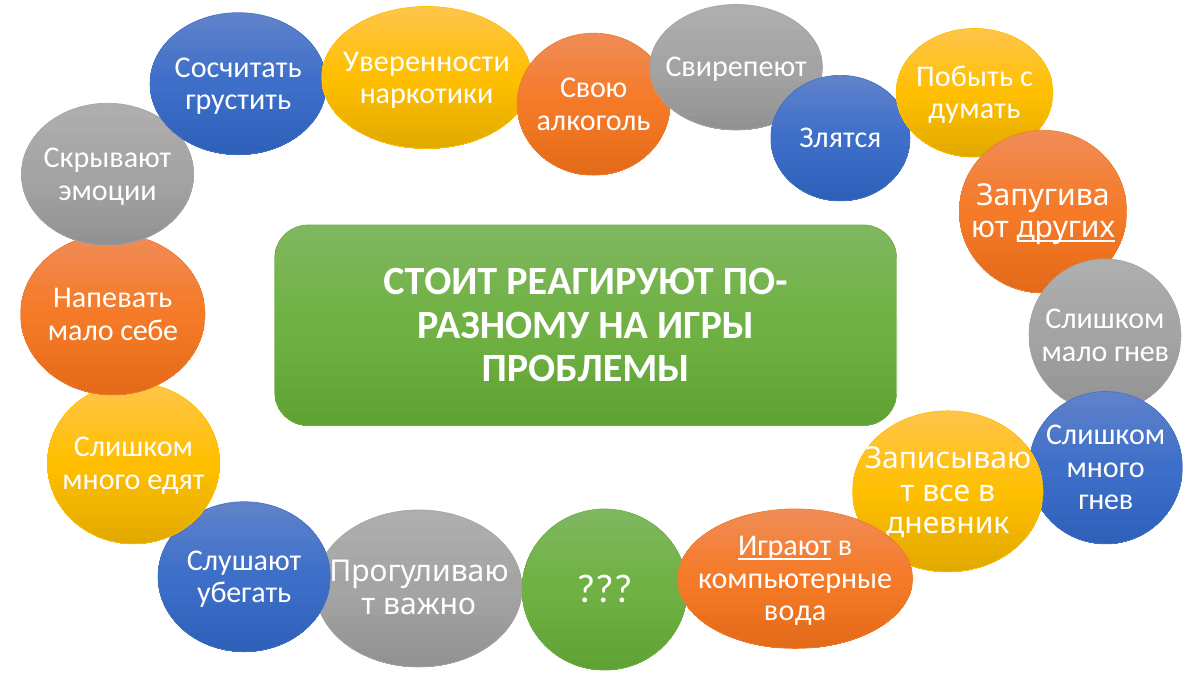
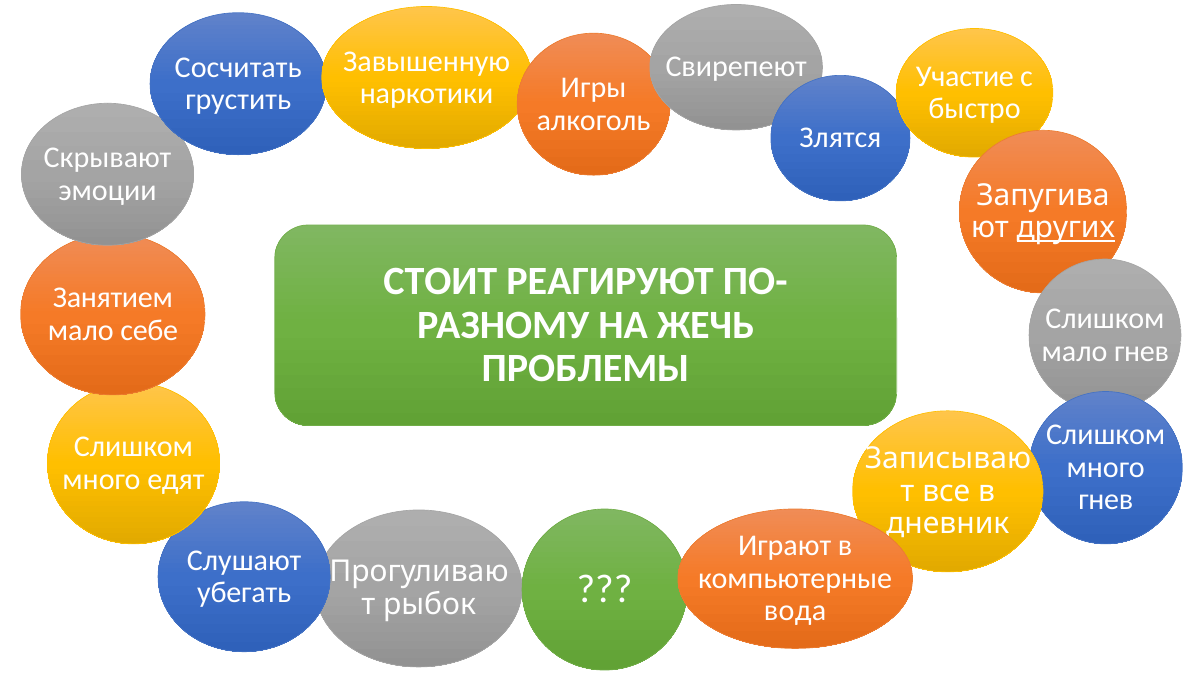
Уверенности: Уверенности -> Завышенную
Побыть: Побыть -> Участие
Свою: Свою -> Игры
думать: думать -> быстро
Напевать: Напевать -> Занятием
ИГРЫ: ИГРЫ -> ЖЕЧЬ
Играют underline: present -> none
важно: важно -> рыбок
